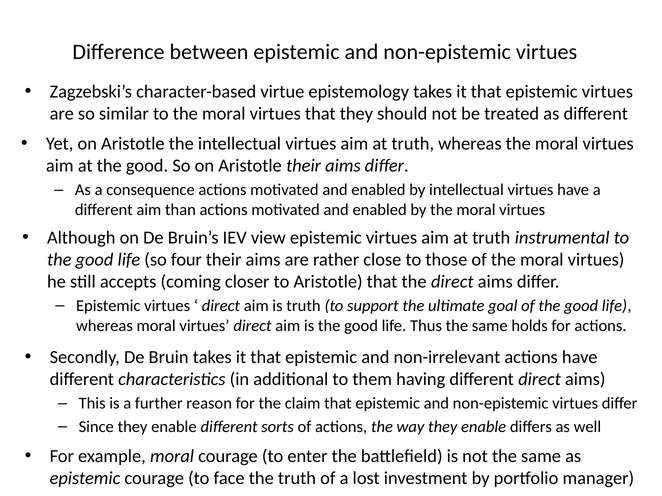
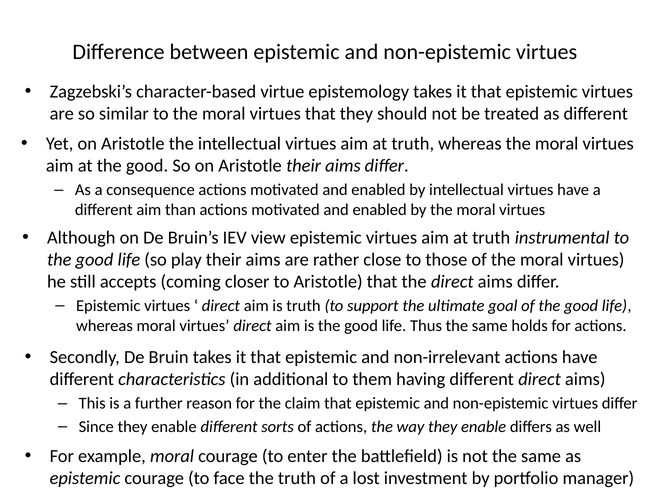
four: four -> play
